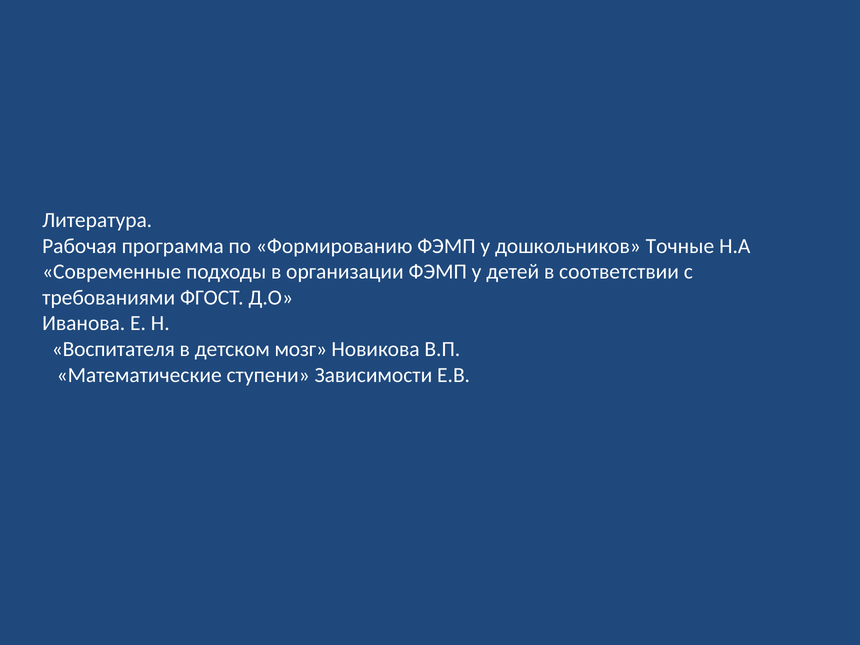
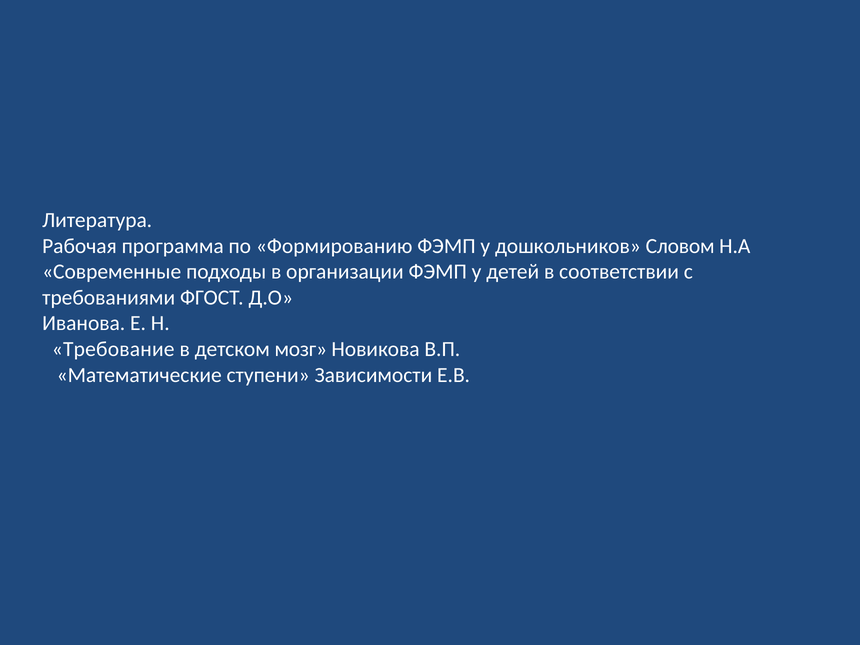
Точные: Точные -> Словом
Воспитателя: Воспитателя -> Требование
